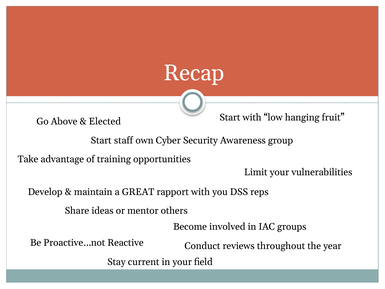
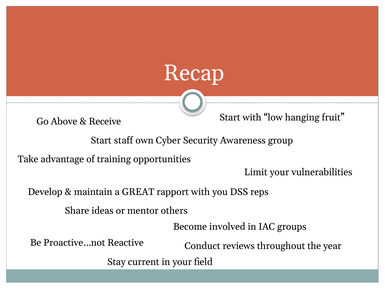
Elected: Elected -> Receive
